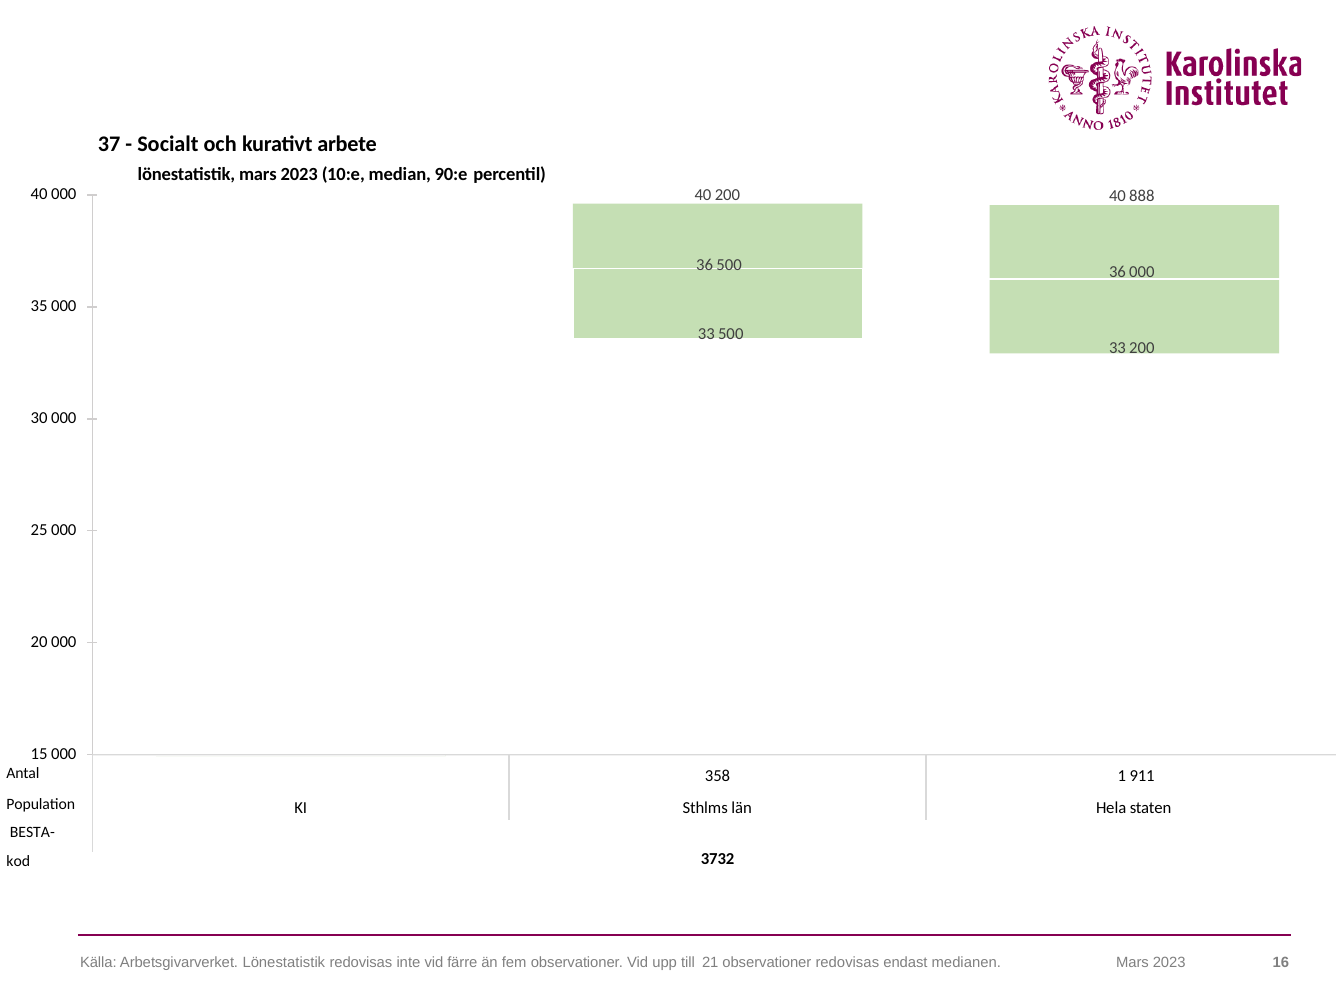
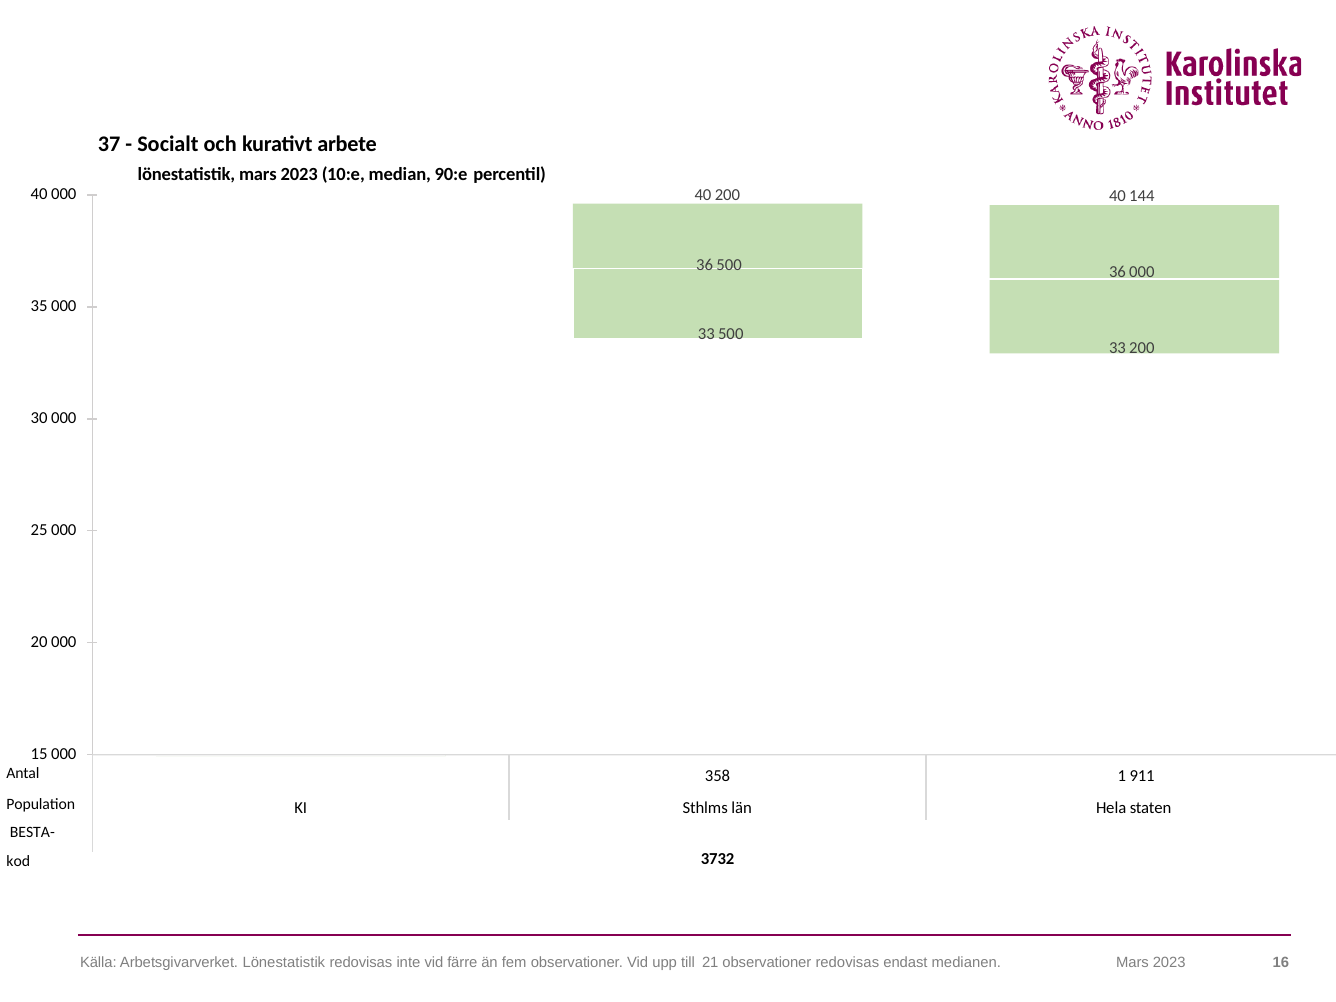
888: 888 -> 144
